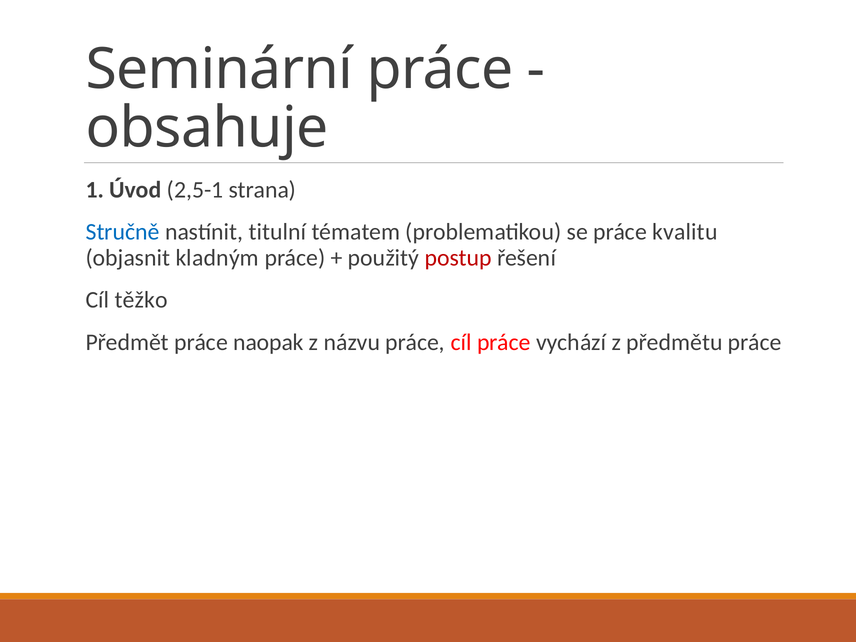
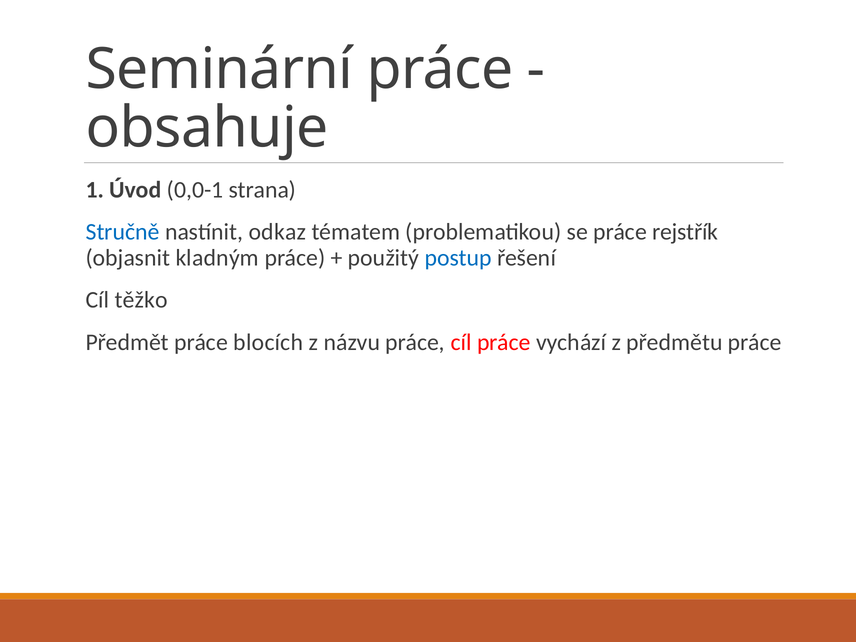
2,5-1: 2,5-1 -> 0,0-1
titulní: titulní -> odkaz
kvalitu: kvalitu -> rejstřík
postup colour: red -> blue
naopak: naopak -> blocích
